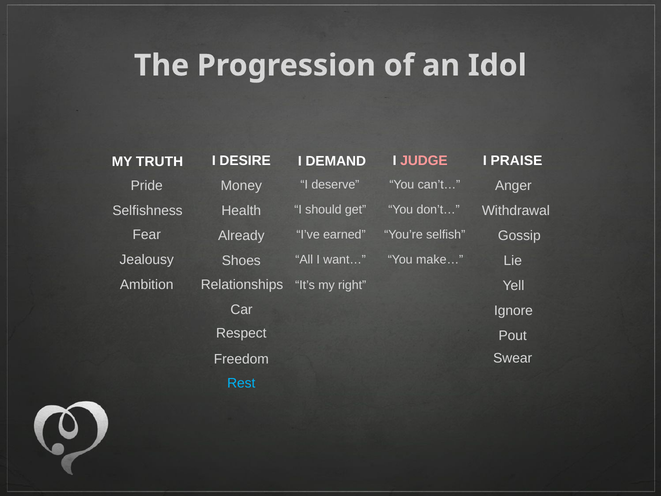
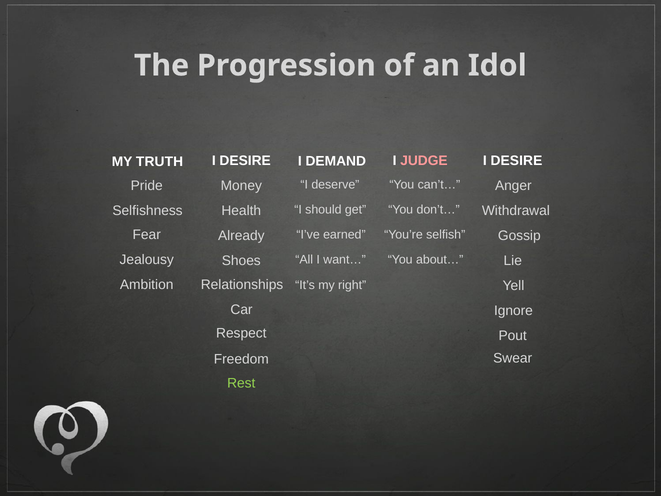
PRAISE at (516, 161): PRAISE -> DESIRE
make…: make… -> about…
Rest colour: light blue -> light green
